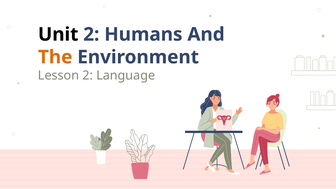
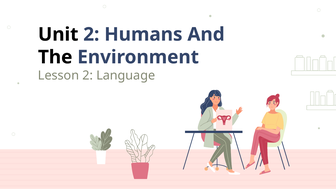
The colour: orange -> black
